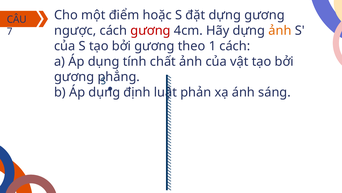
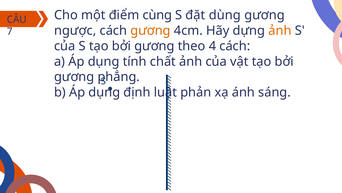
hoặc: hoặc -> cùng
đặt dựng: dựng -> dùng
gương at (151, 31) colour: red -> orange
1: 1 -> 4
